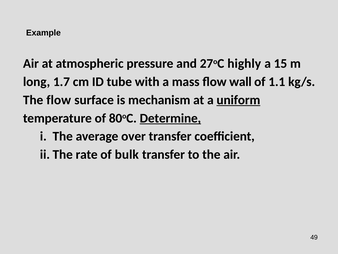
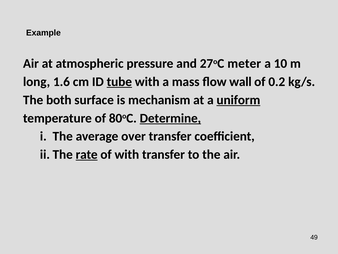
highly: highly -> meter
15: 15 -> 10
1.7: 1.7 -> 1.6
tube underline: none -> present
1.1: 1.1 -> 0.2
The flow: flow -> both
rate underline: none -> present
of bulk: bulk -> with
